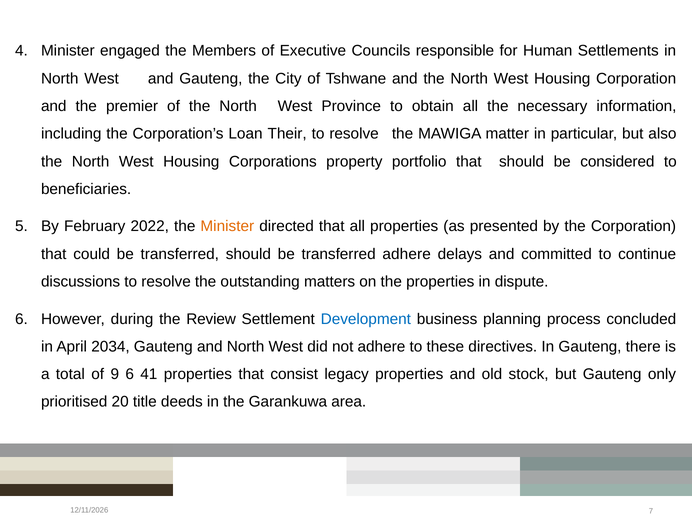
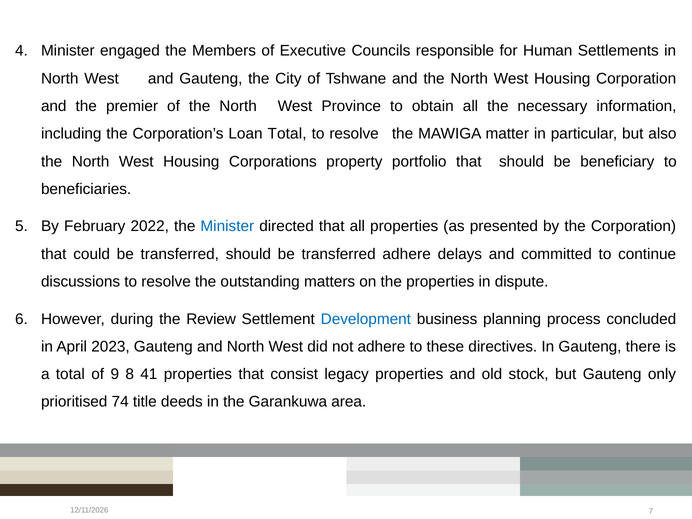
Loan Their: Their -> Total
considered: considered -> beneficiary
Minister at (227, 226) colour: orange -> blue
2034: 2034 -> 2023
9 6: 6 -> 8
20: 20 -> 74
